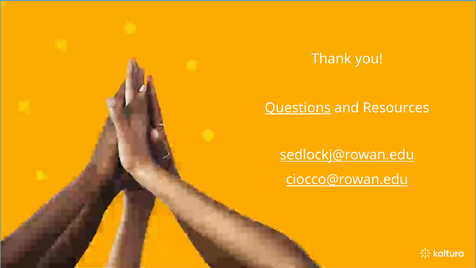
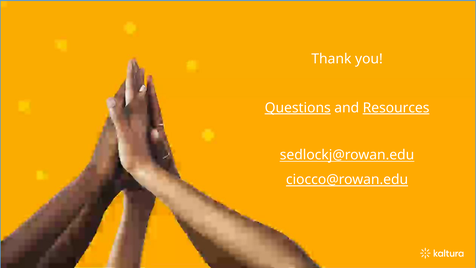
Resources underline: none -> present
